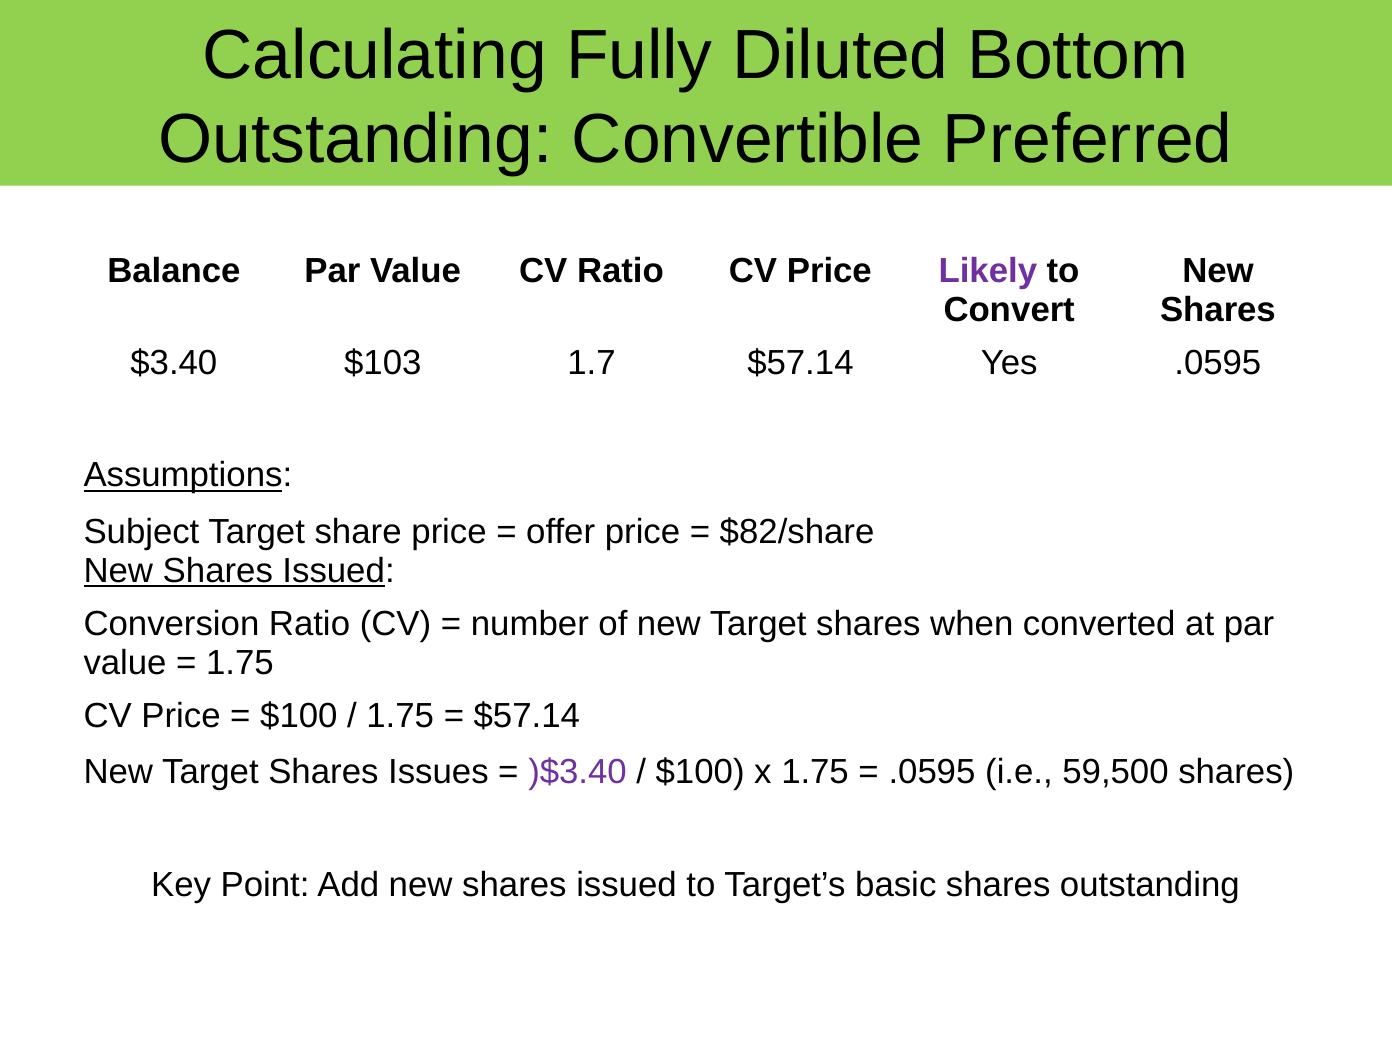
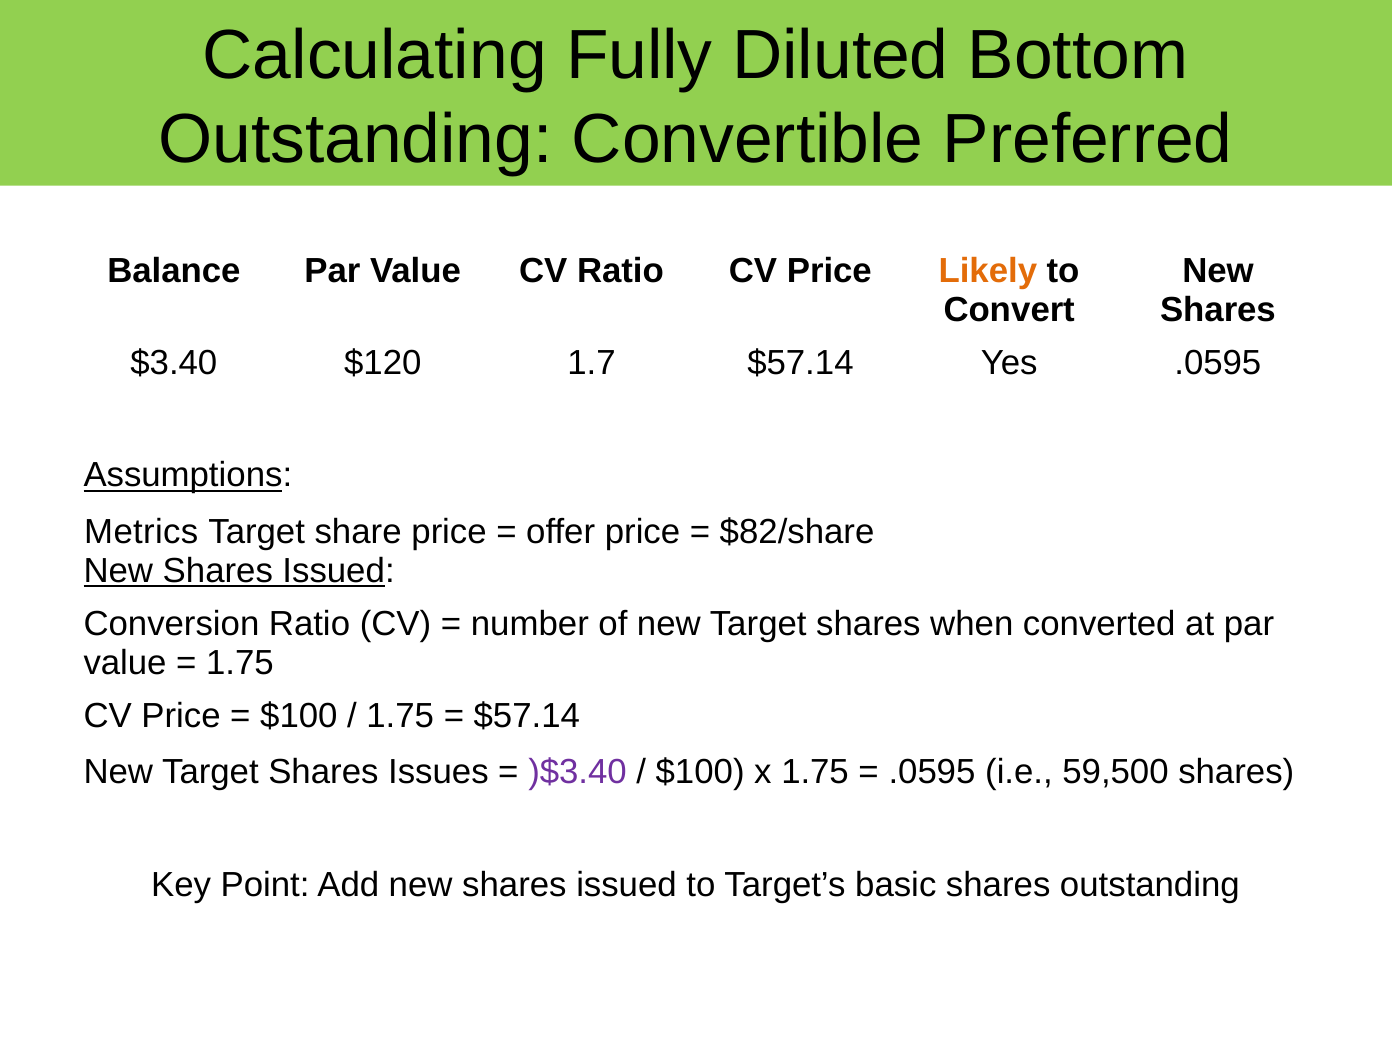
Likely colour: purple -> orange
$103: $103 -> $120
Subject: Subject -> Metrics
